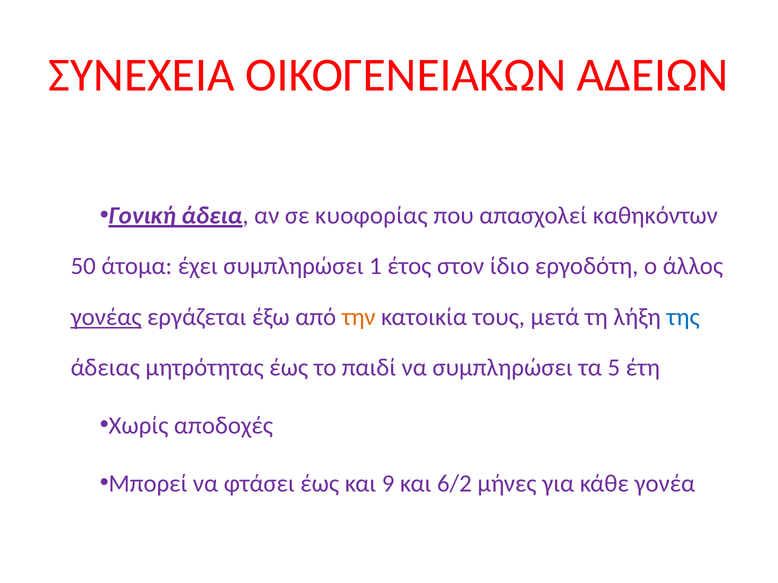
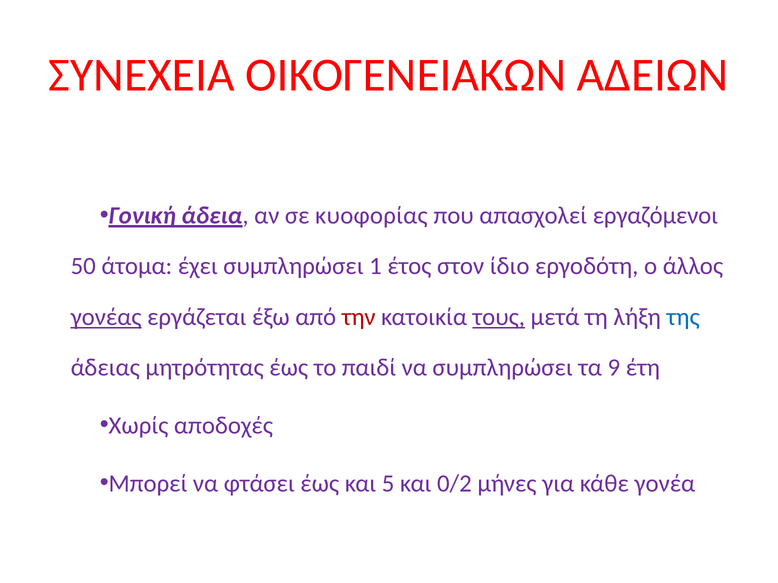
καθηκόντων: καθηκόντων -> εργαζόμενοι
την colour: orange -> red
τους underline: none -> present
5: 5 -> 9
9: 9 -> 5
6/2: 6/2 -> 0/2
